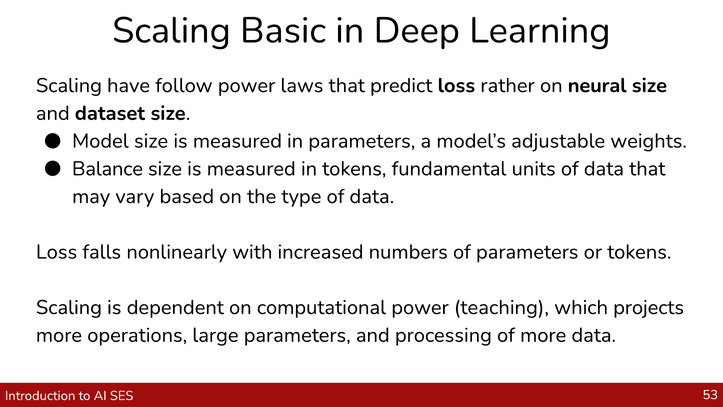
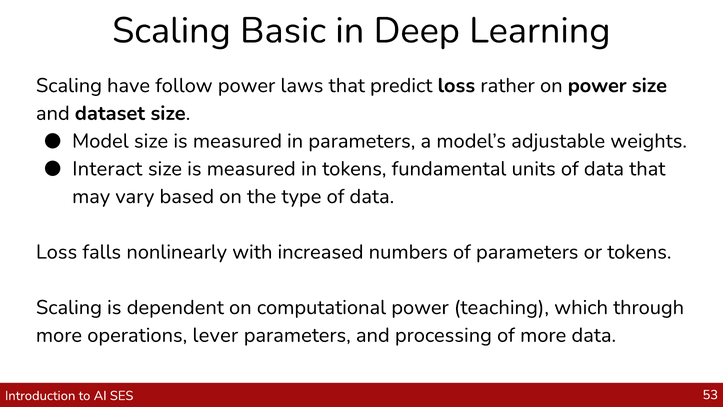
on neural: neural -> power
Balance: Balance -> Interact
projects: projects -> through
large: large -> lever
